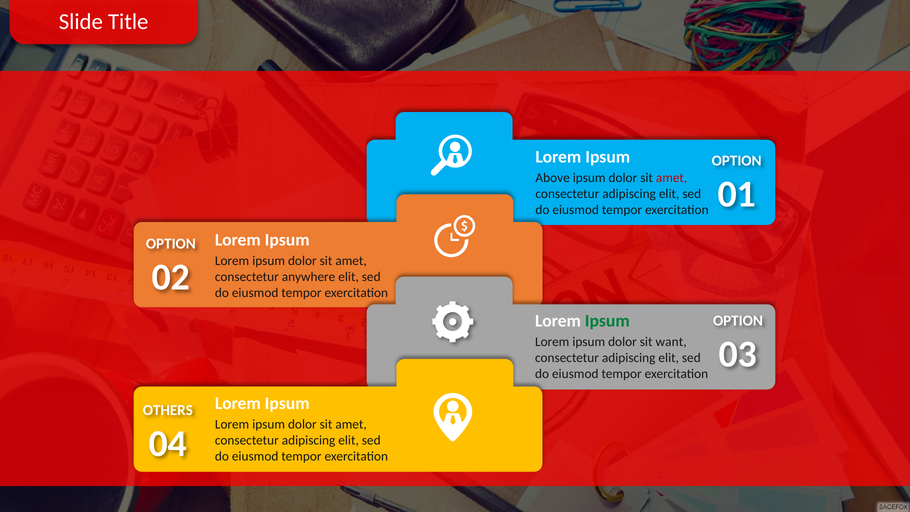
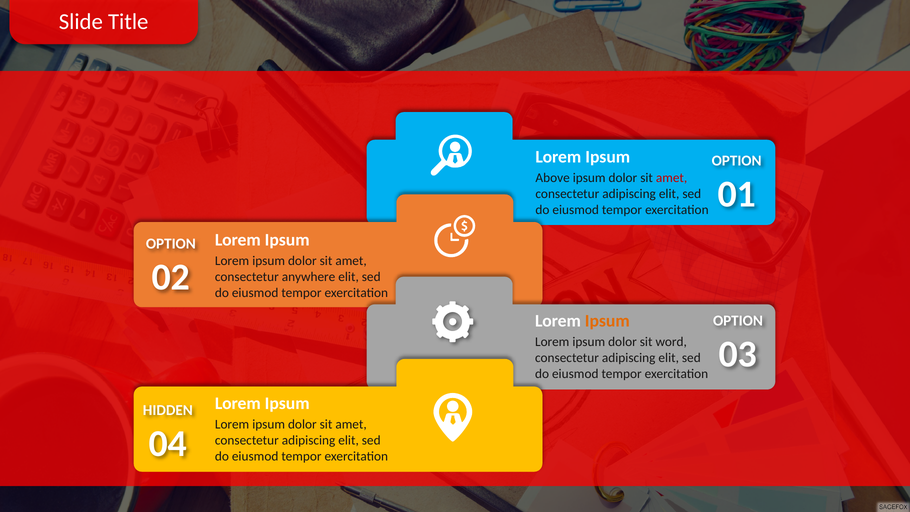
Ipsum at (607, 321) colour: green -> orange
want: want -> word
OTHERS: OTHERS -> HIDDEN
